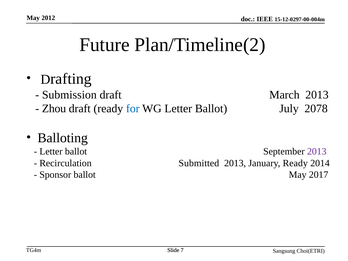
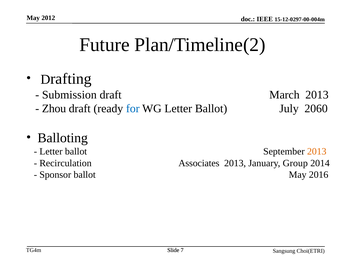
2078: 2078 -> 2060
2013 at (317, 151) colour: purple -> orange
Submitted: Submitted -> Associates
January Ready: Ready -> Group
2017: 2017 -> 2016
